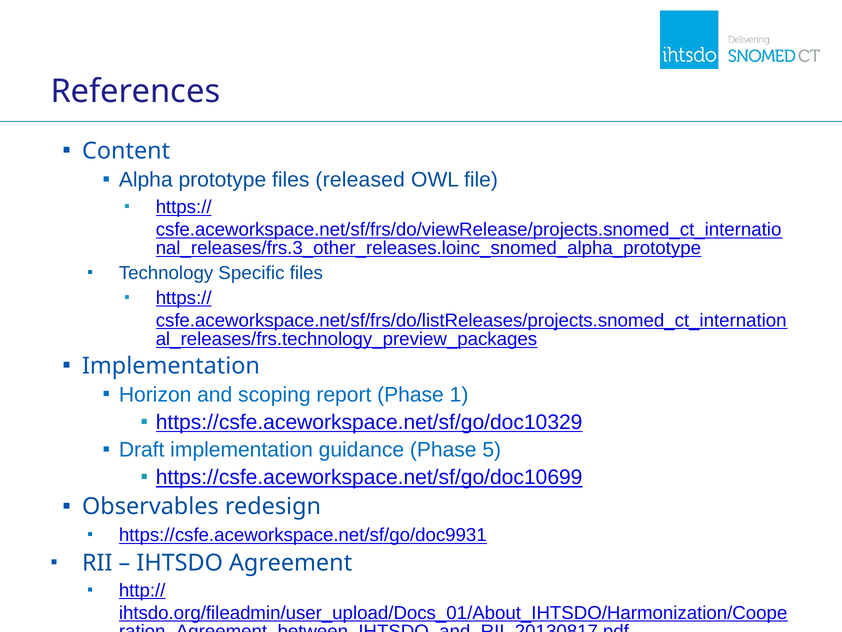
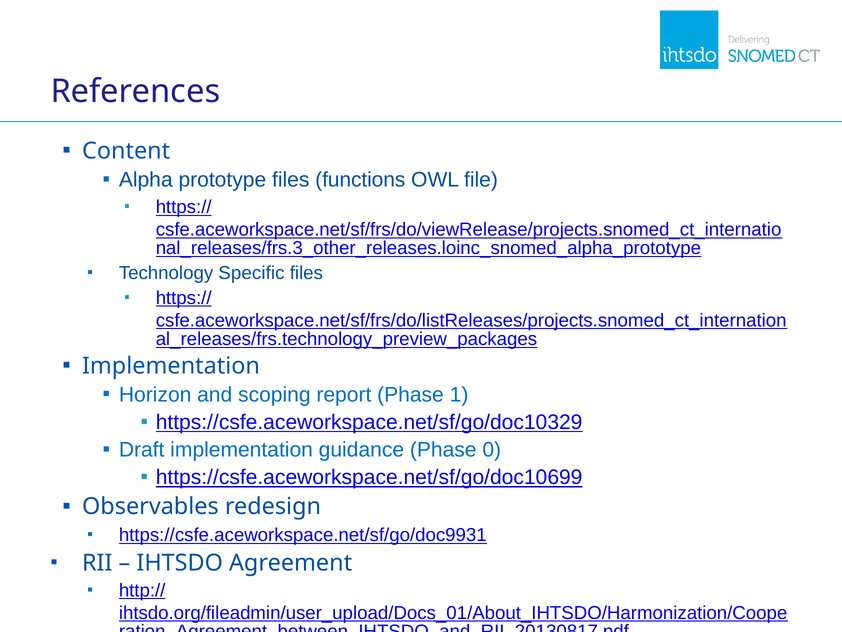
released: released -> functions
5: 5 -> 0
